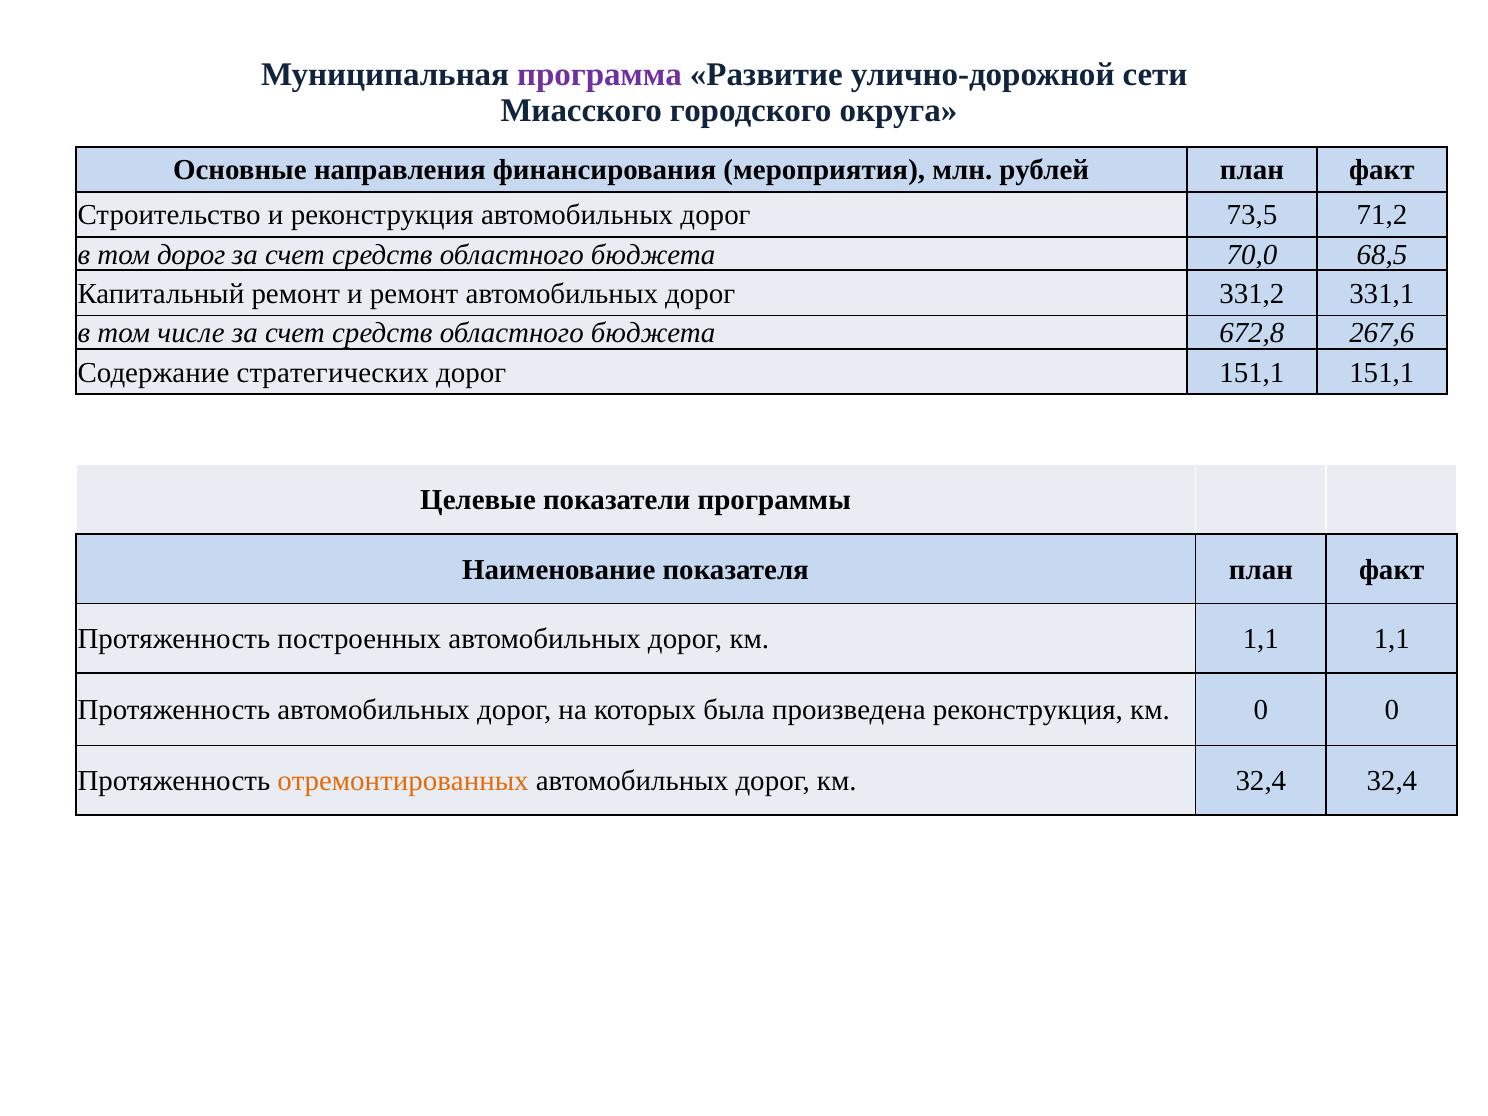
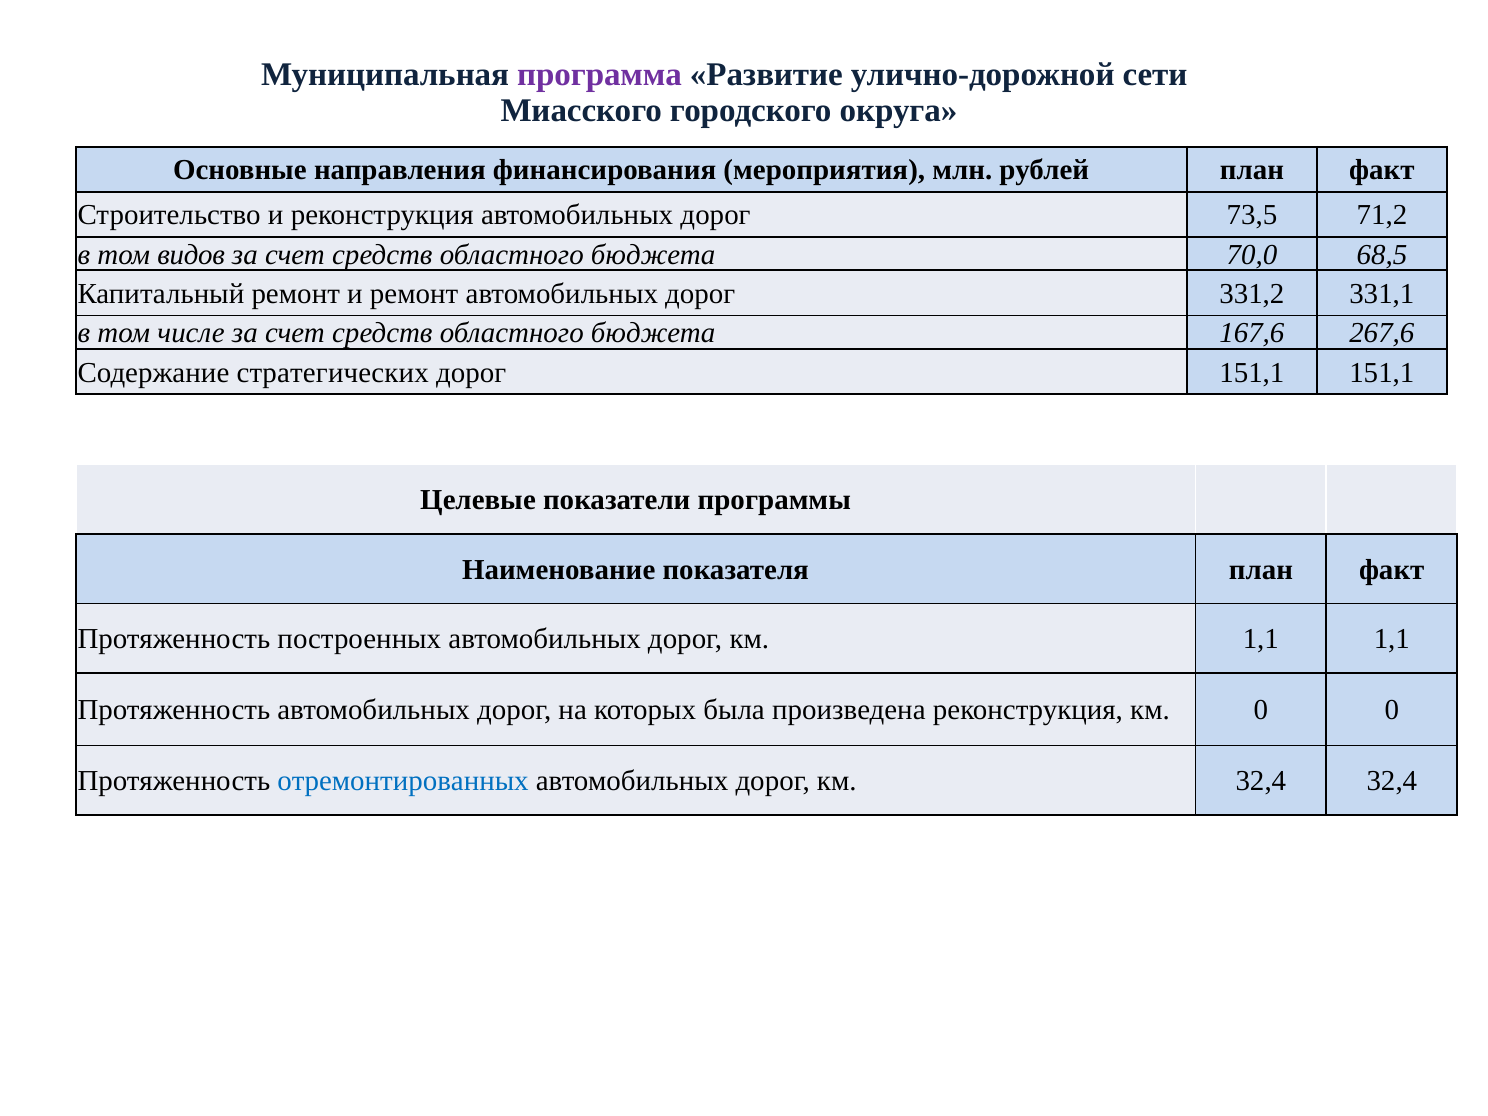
том дорог: дорог -> видов
672,8: 672,8 -> 167,6
отремонтированных colour: orange -> blue
